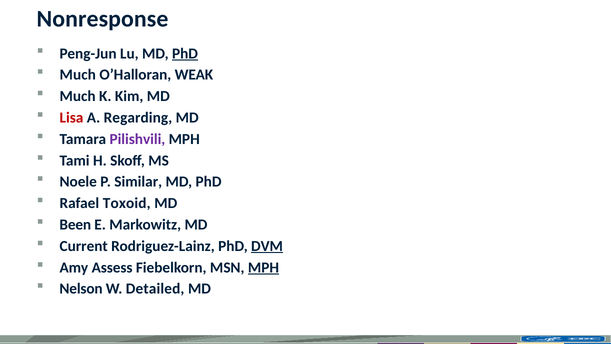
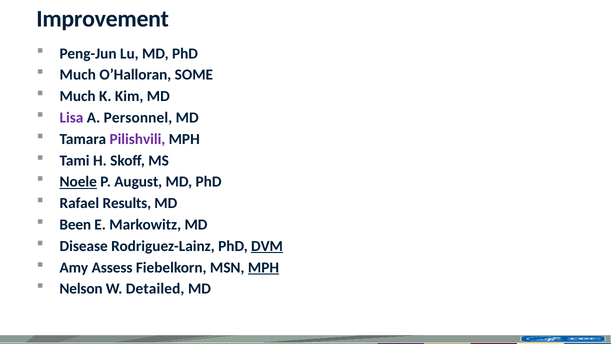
Nonresponse: Nonresponse -> Improvement
PhD at (185, 53) underline: present -> none
WEAK: WEAK -> SOME
Lisa colour: red -> purple
Regarding: Regarding -> Personnel
Noele underline: none -> present
Similar: Similar -> August
Toxoid: Toxoid -> Results
Current: Current -> Disease
